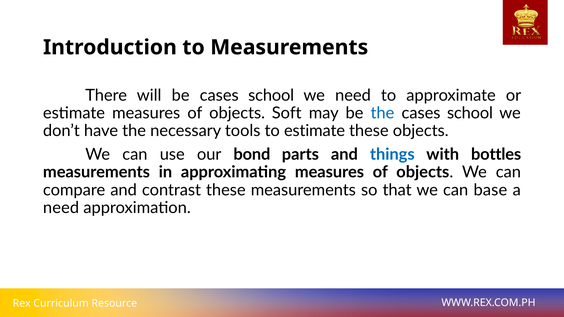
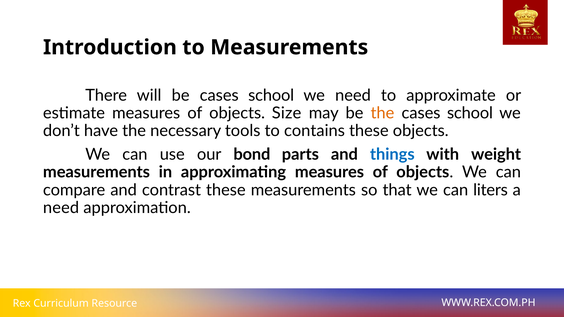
Soft: Soft -> Size
the at (382, 113) colour: blue -> orange
to estimate: estimate -> contains
bottles: bottles -> weight
base: base -> liters
